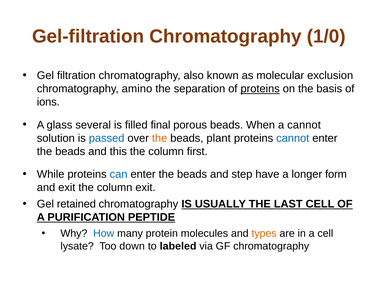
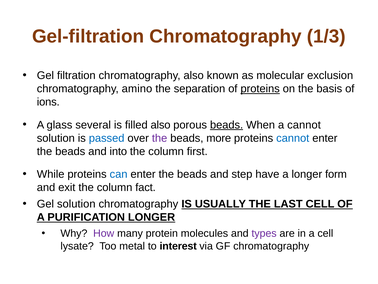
1/0: 1/0 -> 1/3
filled final: final -> also
beads at (227, 125) underline: none -> present
the at (160, 138) colour: orange -> purple
plant: plant -> more
this: this -> into
column exit: exit -> fact
Gel retained: retained -> solution
PURIFICATION PEPTIDE: PEPTIDE -> LONGER
How colour: blue -> purple
types colour: orange -> purple
down: down -> metal
labeled: labeled -> interest
